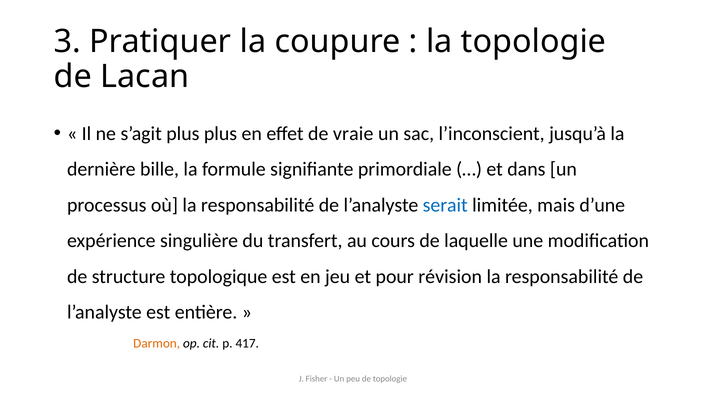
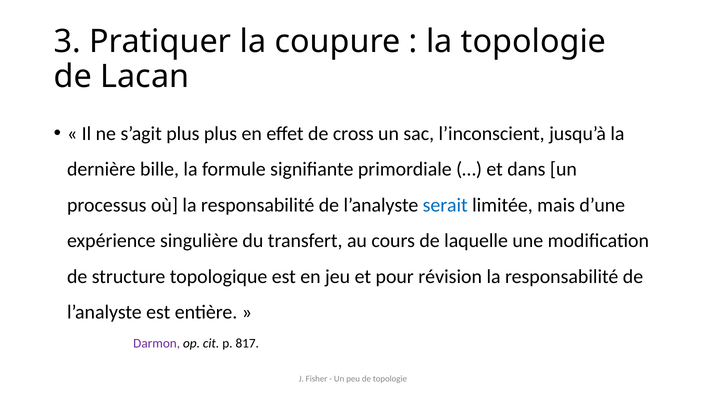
vraie: vraie -> cross
Darmon colour: orange -> purple
417: 417 -> 817
